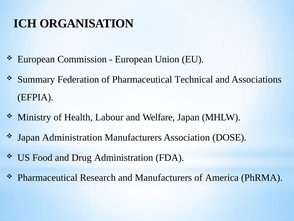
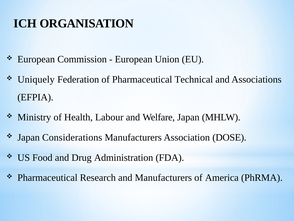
Summary: Summary -> Uniquely
Japan Administration: Administration -> Considerations
